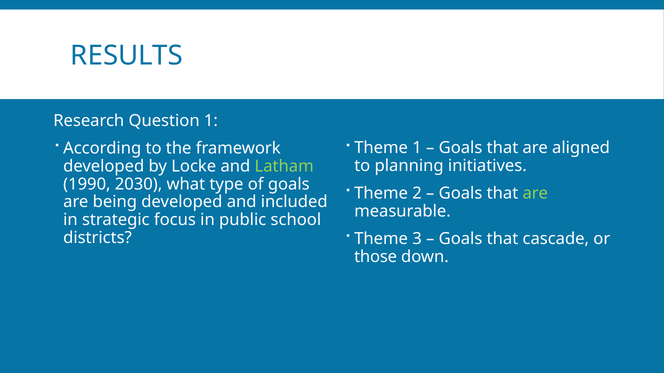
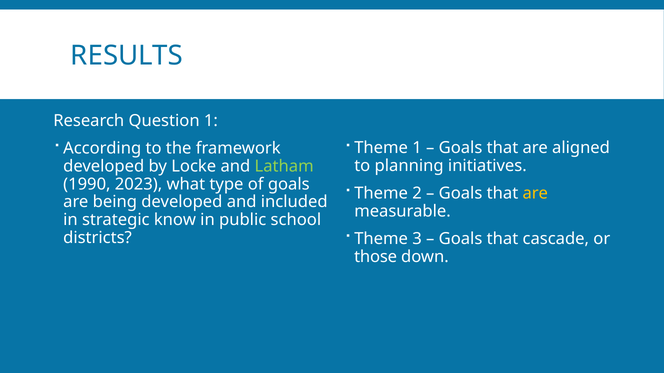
2030: 2030 -> 2023
are at (535, 194) colour: light green -> yellow
focus: focus -> know
